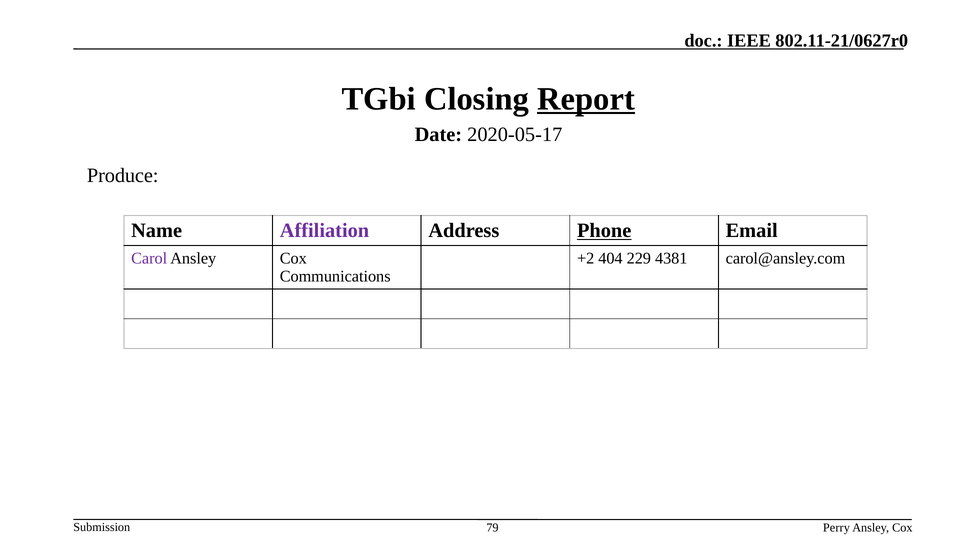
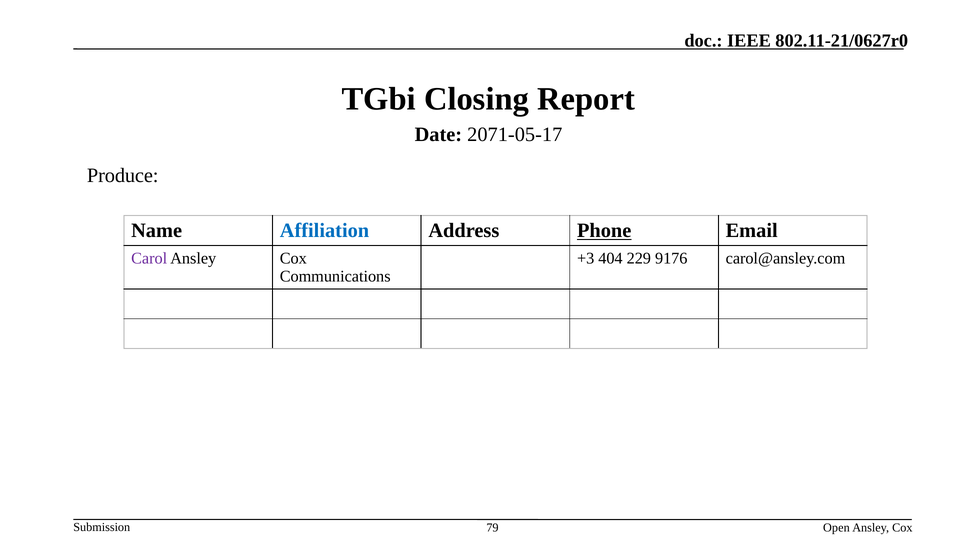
Report underline: present -> none
2020-05-17: 2020-05-17 -> 2071-05-17
Affiliation colour: purple -> blue
+2: +2 -> +3
4381: 4381 -> 9176
Perry: Perry -> Open
